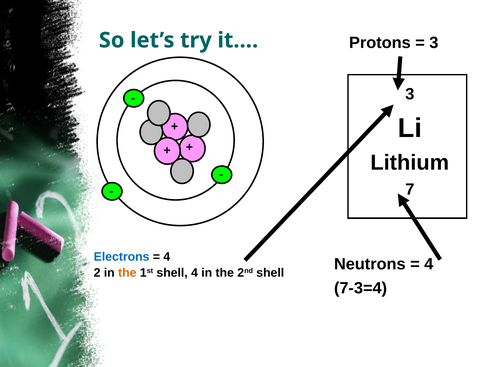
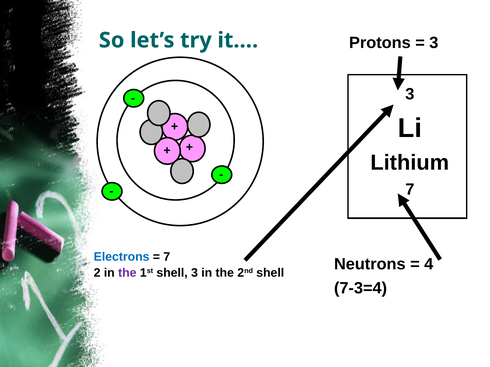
4 at (167, 257): 4 -> 7
the at (127, 273) colour: orange -> purple
shell 4: 4 -> 3
